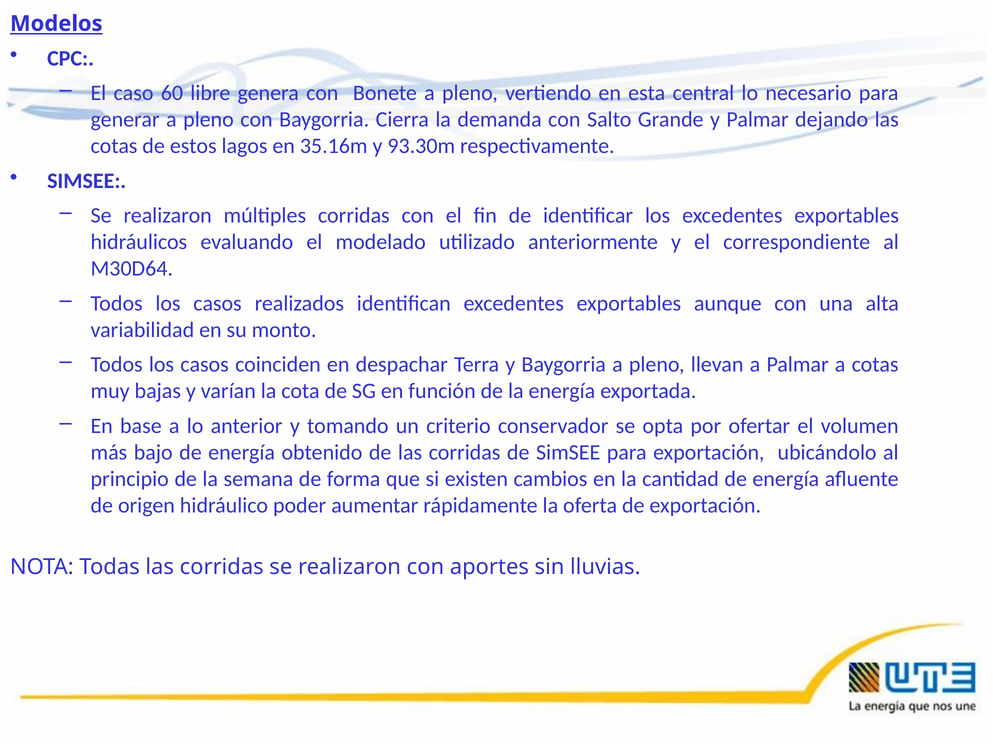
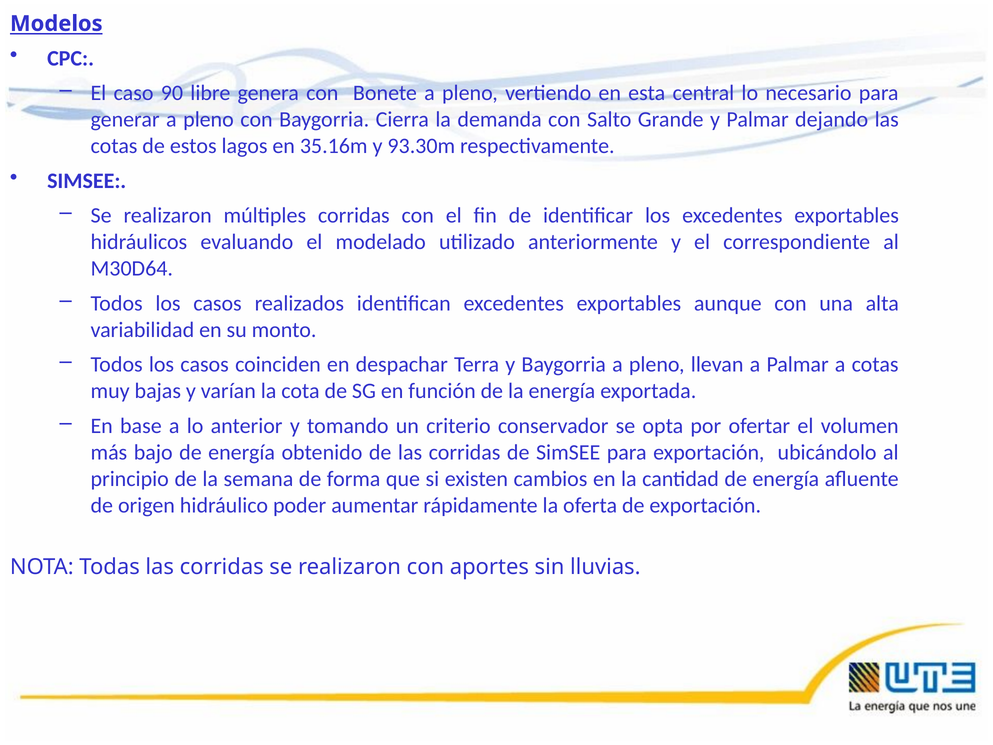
60: 60 -> 90
